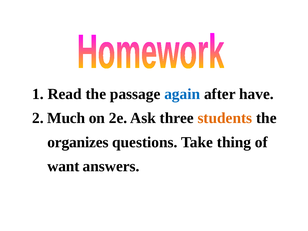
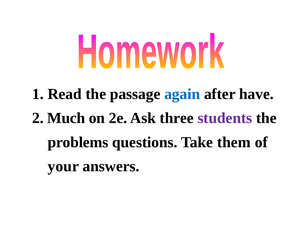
students colour: orange -> purple
organizes: organizes -> problems
thing: thing -> them
want: want -> your
